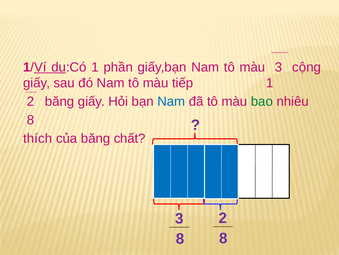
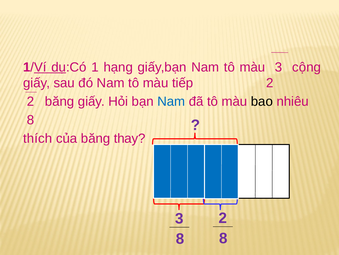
phần: phần -> hạng
tiếp 1: 1 -> 2
bao colour: green -> black
chất: chất -> thay
